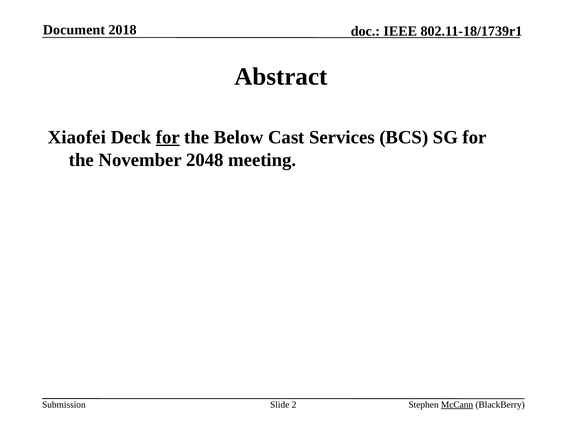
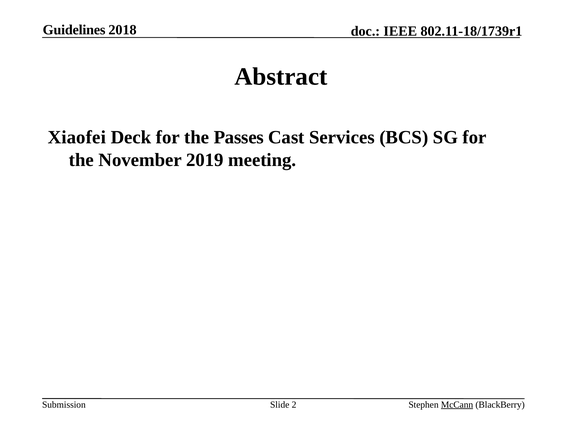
Document: Document -> Guidelines
for at (168, 137) underline: present -> none
Below: Below -> Passes
2048: 2048 -> 2019
